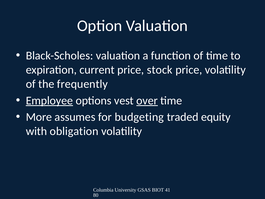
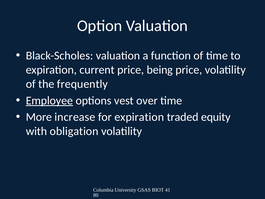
stock: stock -> being
over underline: present -> none
assumes: assumes -> increase
for budgeting: budgeting -> expiration
